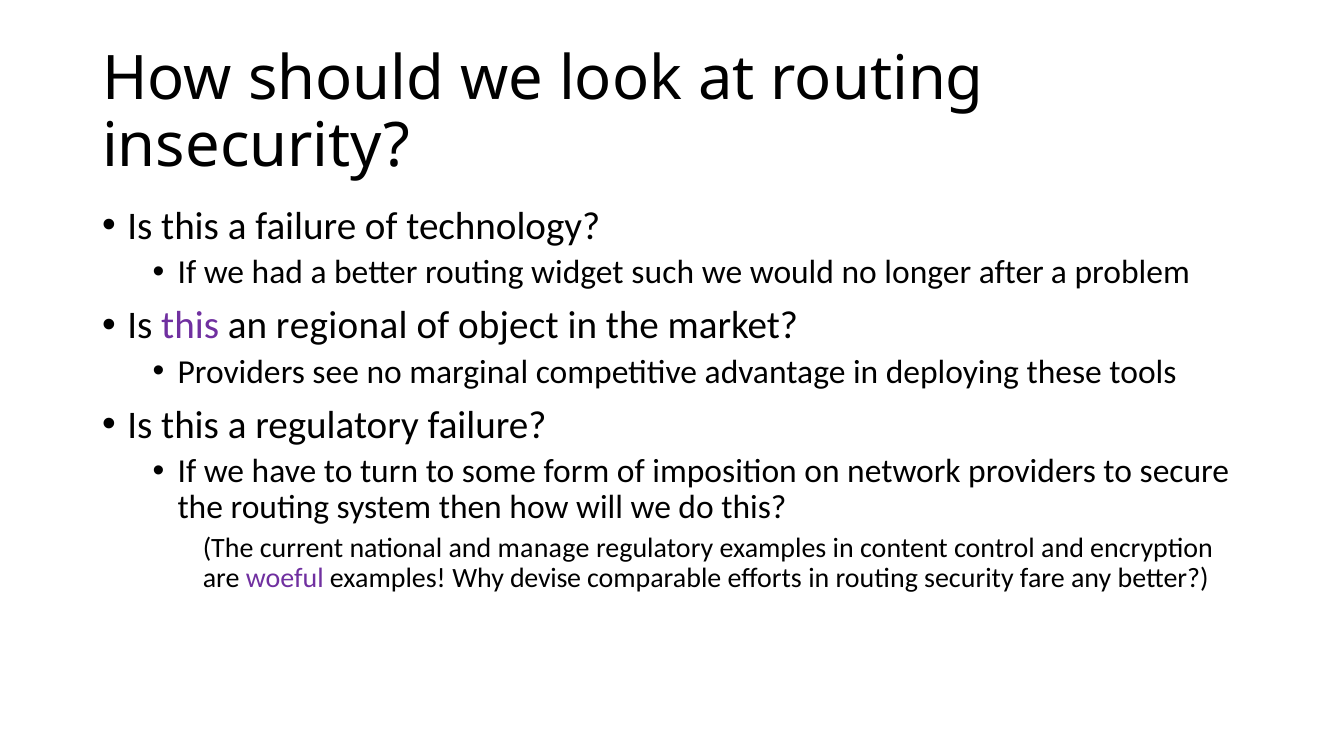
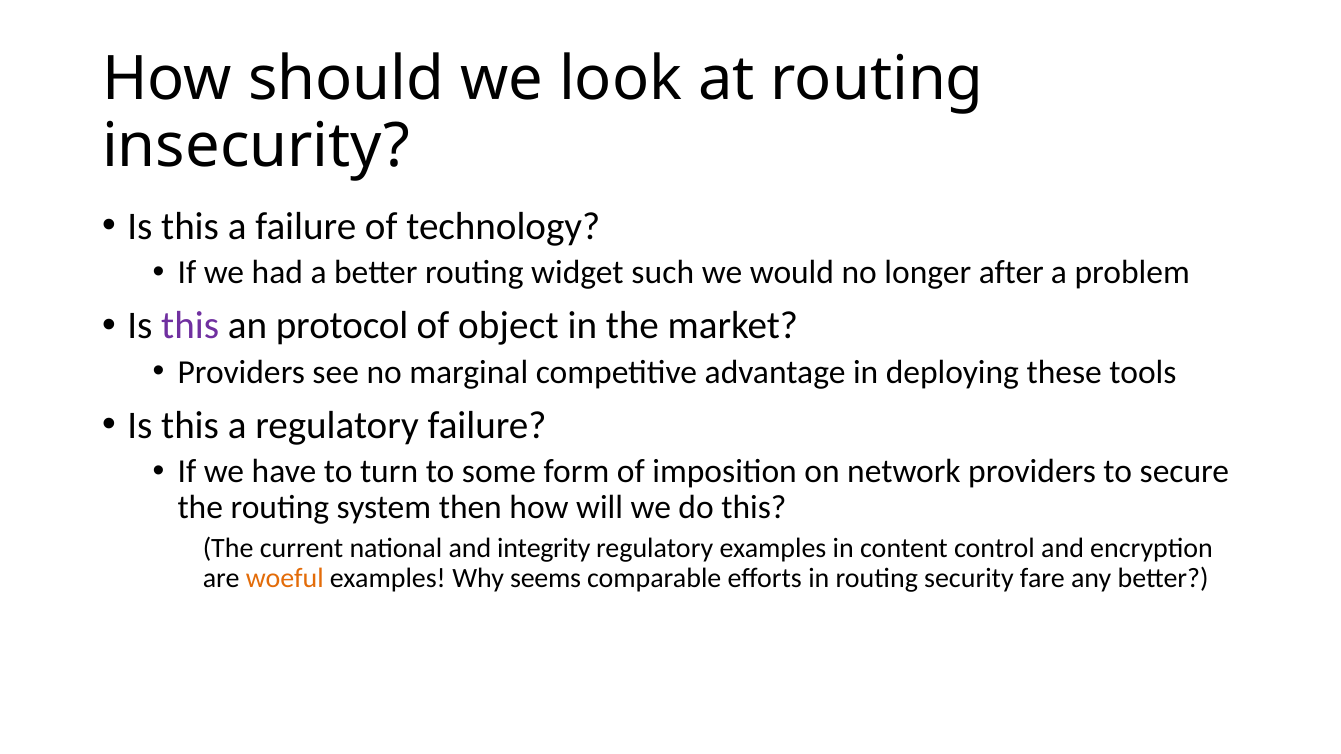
regional: regional -> protocol
manage: manage -> integrity
woeful colour: purple -> orange
devise: devise -> seems
